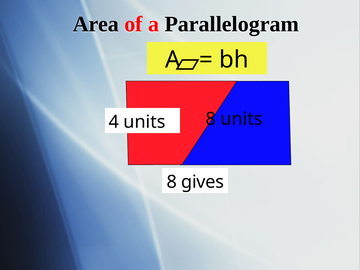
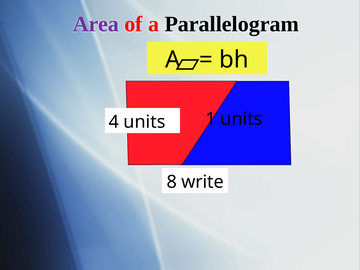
Area colour: black -> purple
units 8: 8 -> 1
gives: gives -> write
